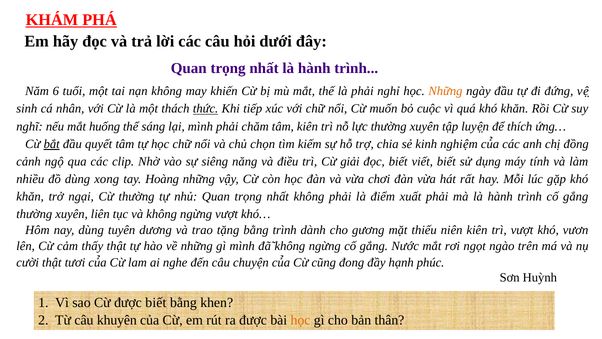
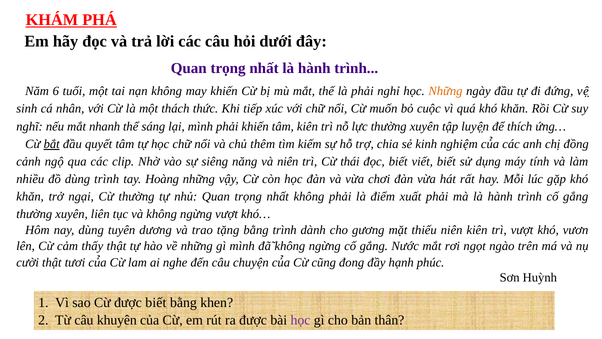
thức underline: present -> none
huống: huống -> nhanh
phải chăm: chăm -> khiến
chọn: chọn -> thêm
và điều: điều -> niên
giải: giải -> thái
dùng xong: xong -> trình
học at (301, 320) colour: orange -> purple
